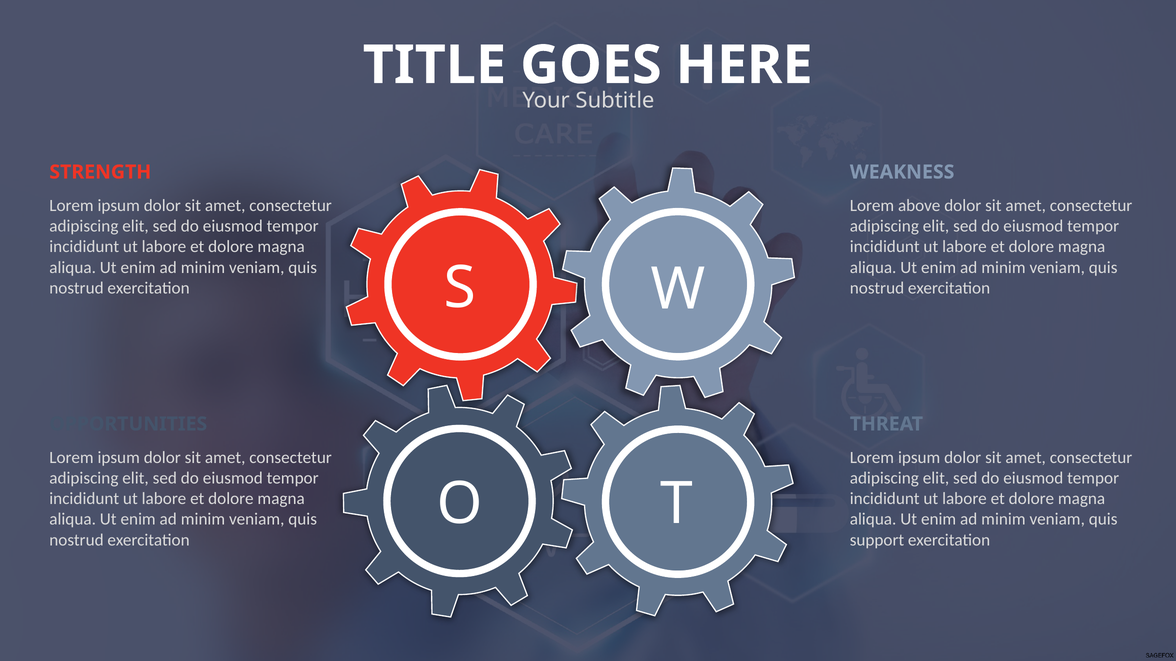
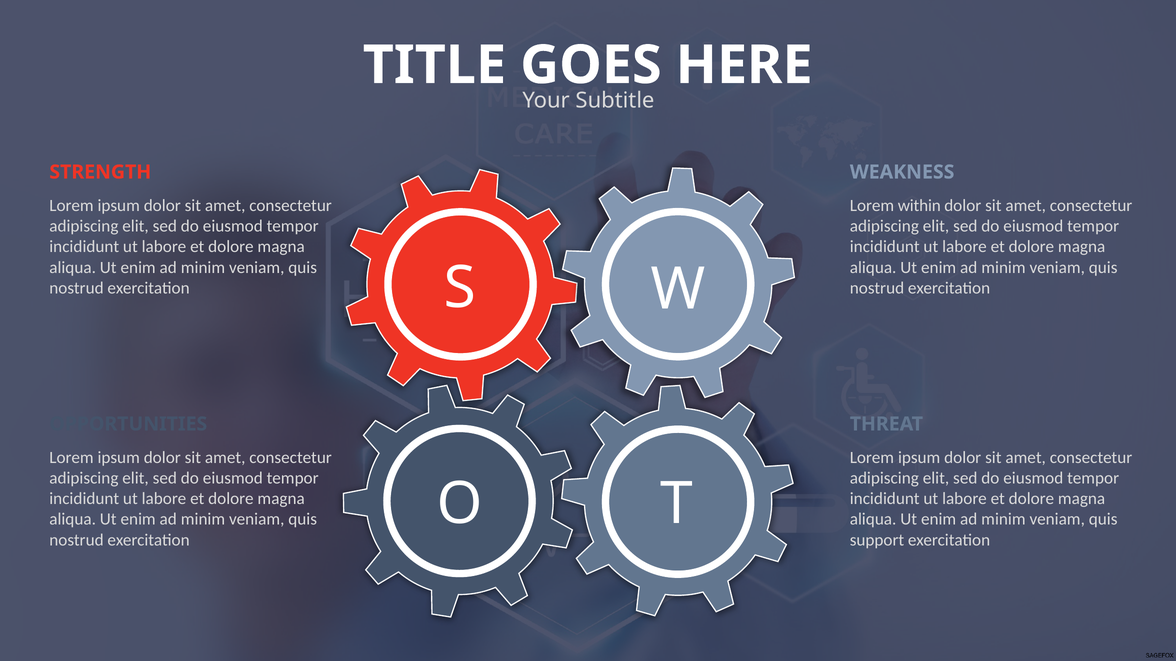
above: above -> within
